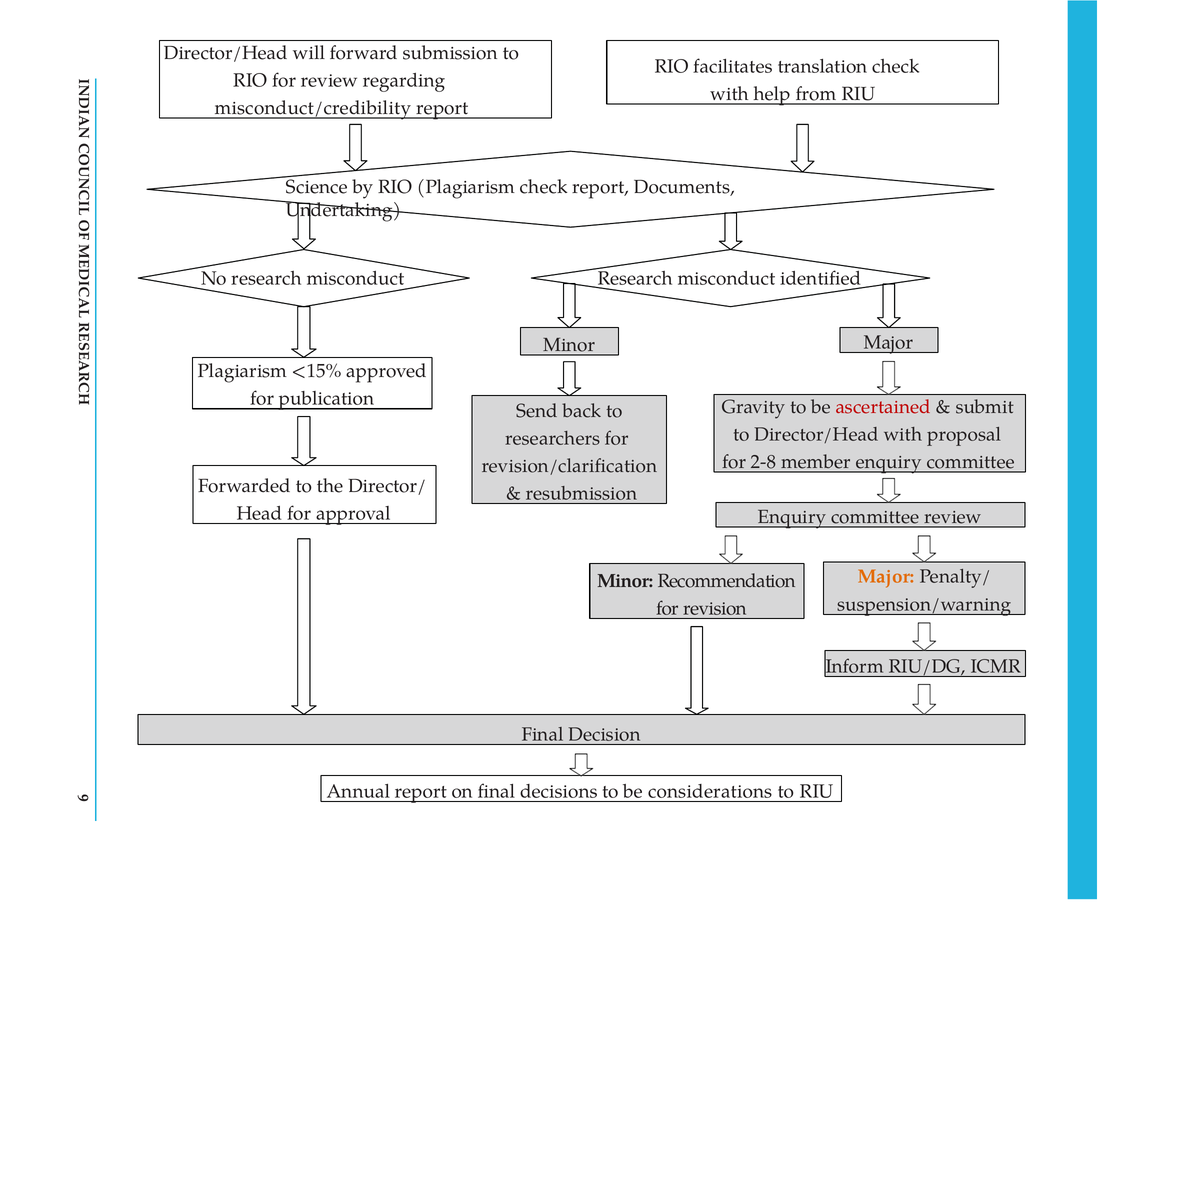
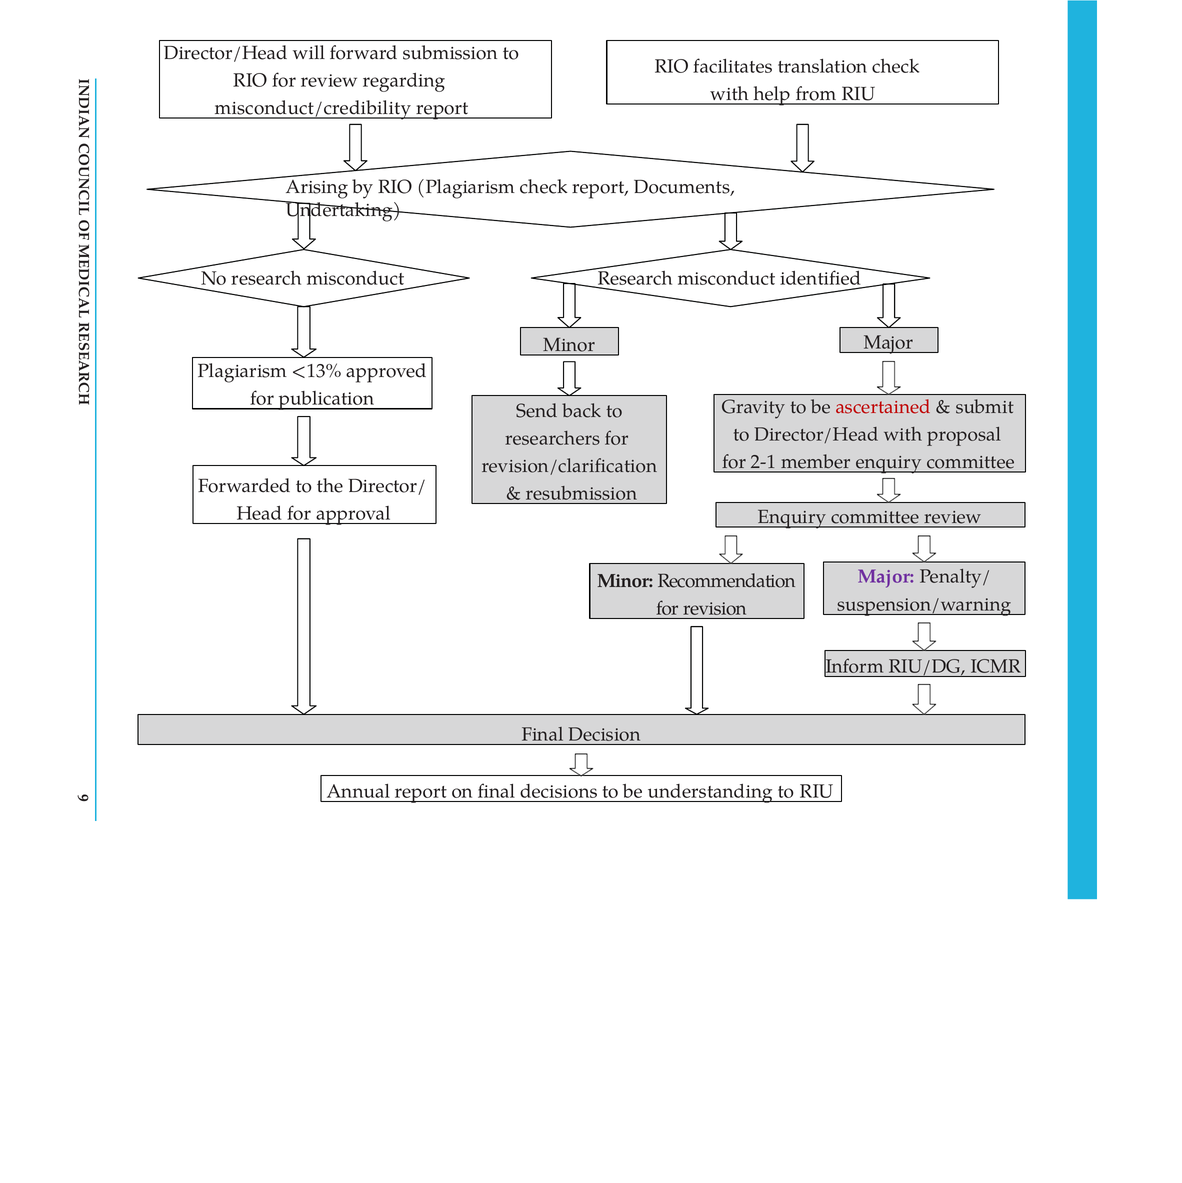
Science: Science -> Arising
<15%: <15% -> <13%
2-8: 2-8 -> 2-1
Major at (886, 577) colour: orange -> purple
considerations: considerations -> understanding
